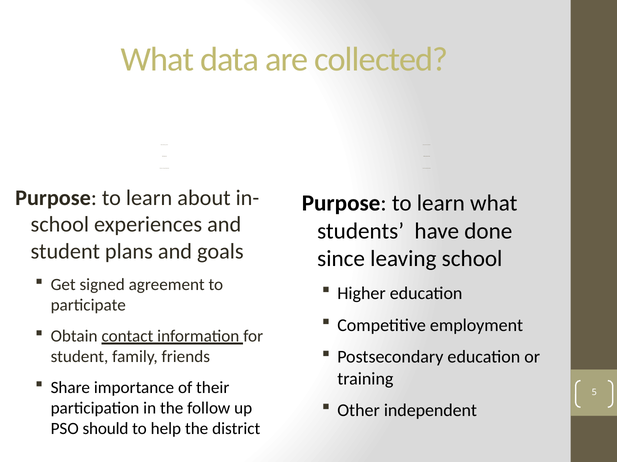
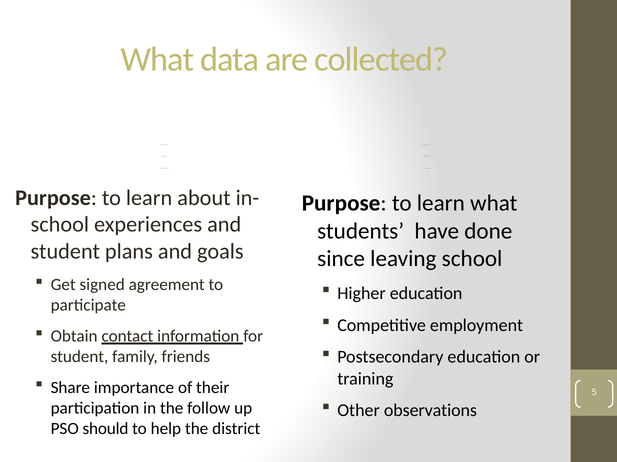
independent: independent -> observations
